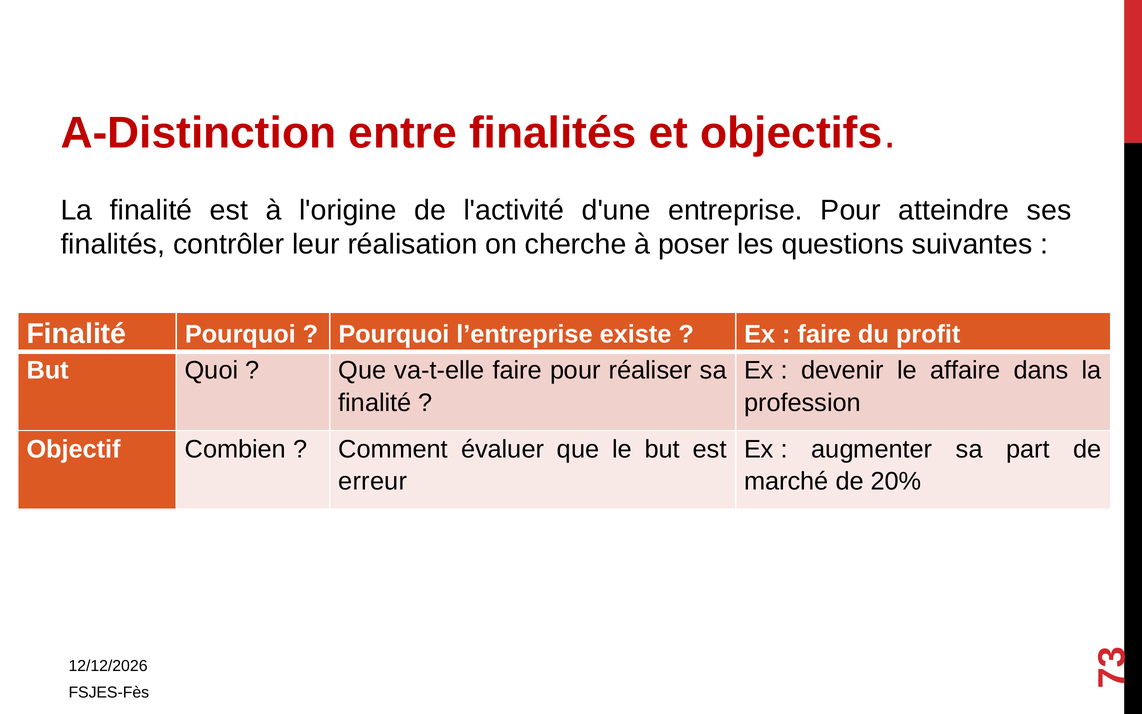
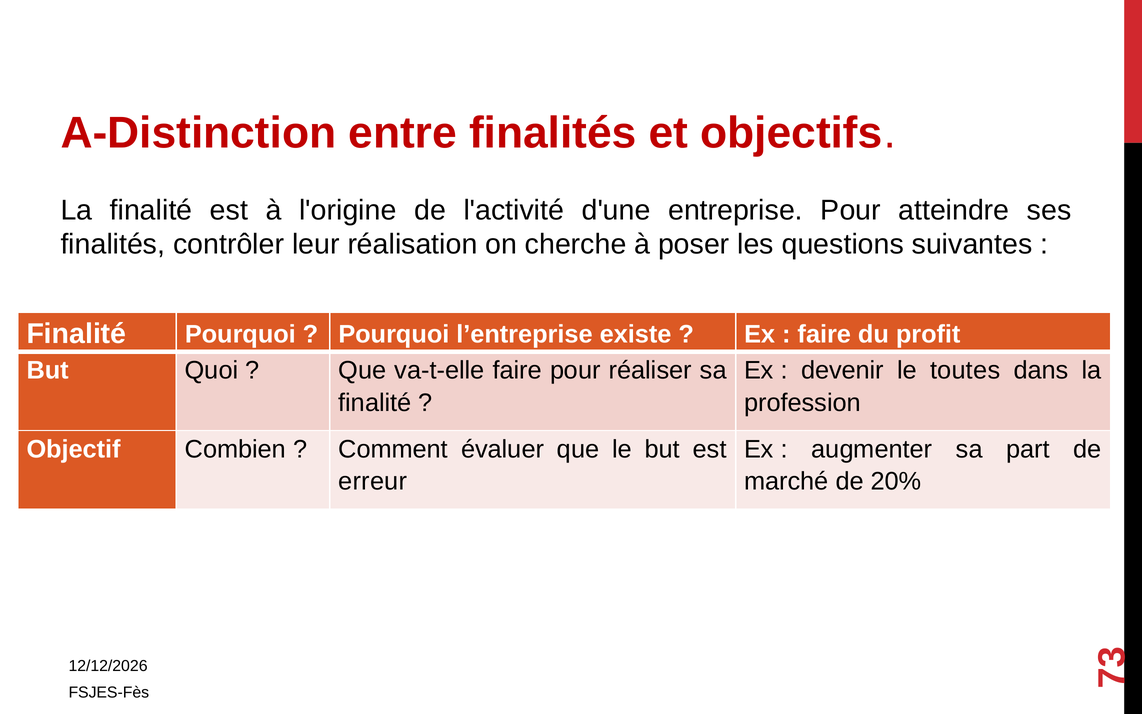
affaire: affaire -> toutes
